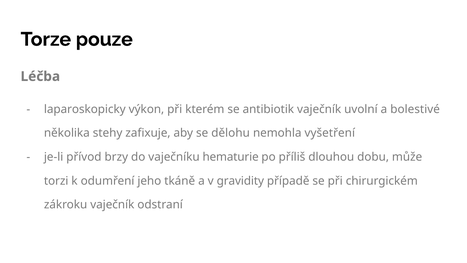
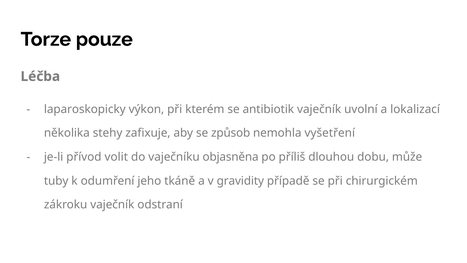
bolestivé: bolestivé -> lokalizací
dělohu: dělohu -> způsob
brzy: brzy -> volit
hematurie: hematurie -> objasněna
torzi: torzi -> tuby
